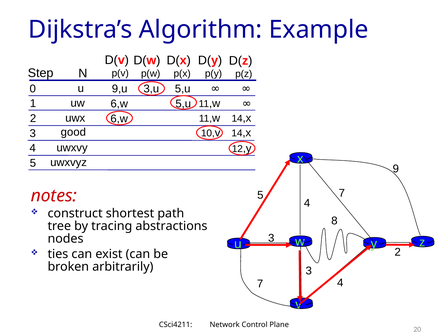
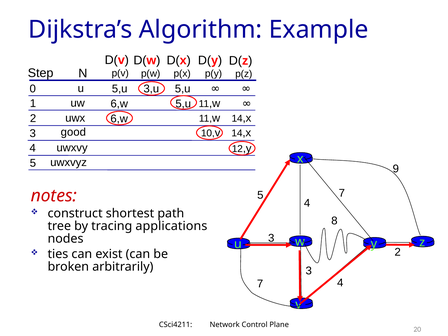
9,u at (120, 89): 9,u -> 5,u
abstractions: abstractions -> applications
